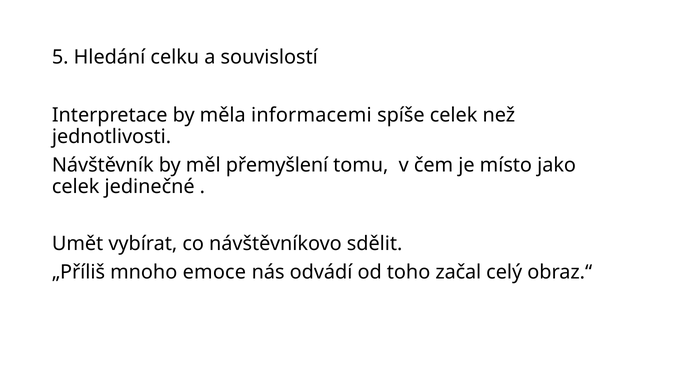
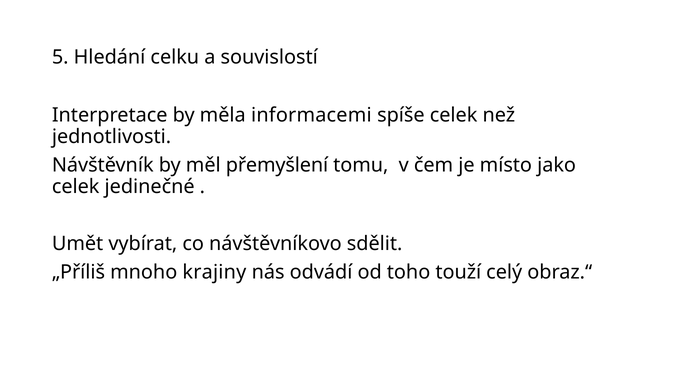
emoce: emoce -> krajiny
začal: začal -> touží
